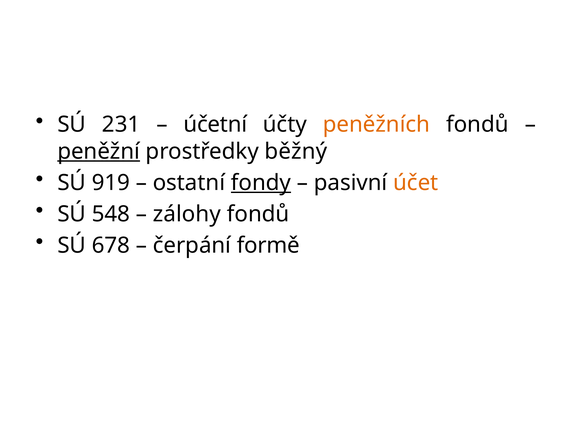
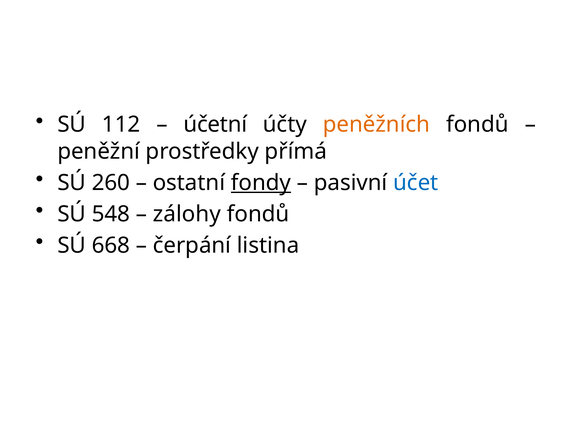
231: 231 -> 112
peněžní underline: present -> none
běžný: běžný -> přímá
919: 919 -> 260
účet colour: orange -> blue
678: 678 -> 668
formě: formě -> listina
